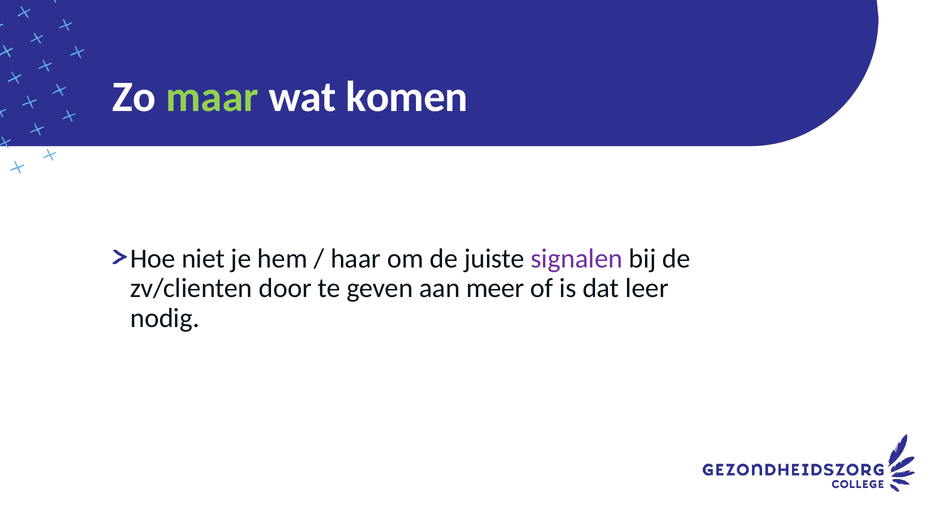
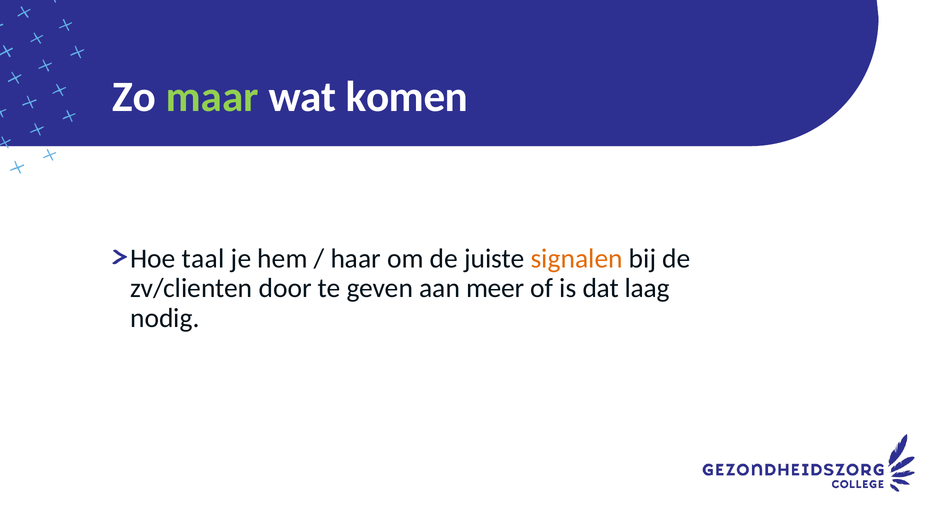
niet: niet -> taal
signalen colour: purple -> orange
leer: leer -> laag
